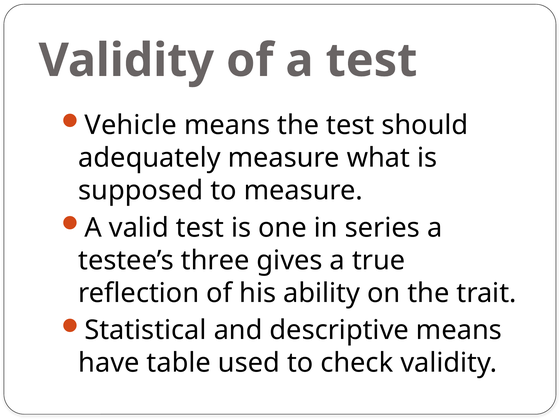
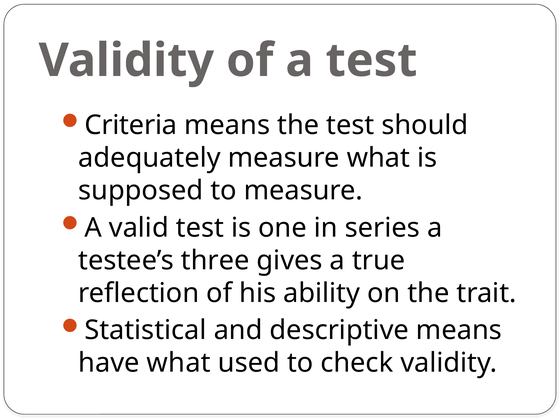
Vehicle: Vehicle -> Criteria
have table: table -> what
